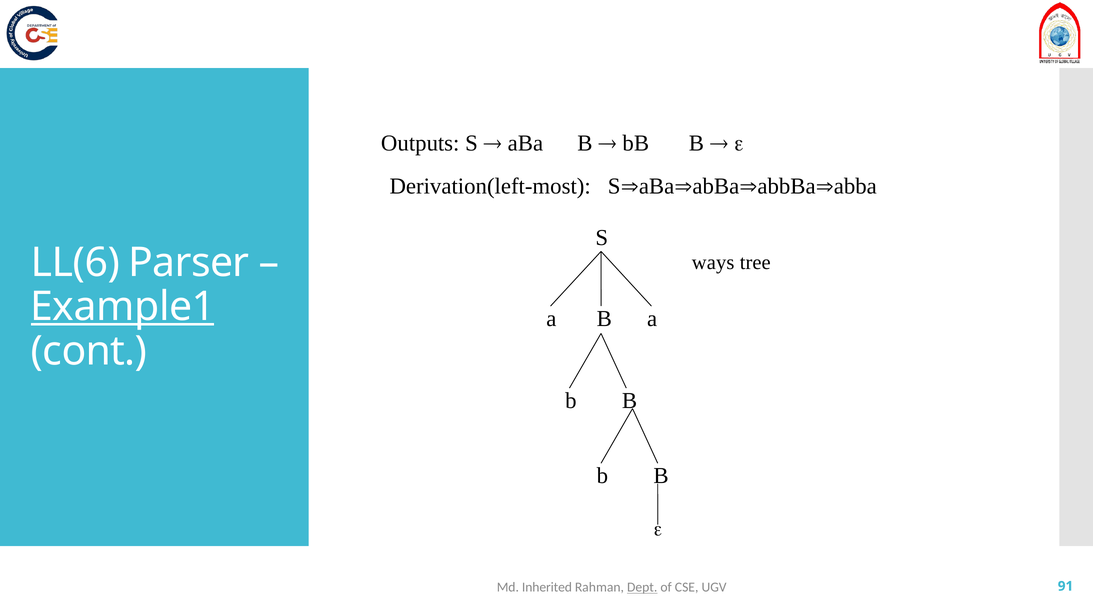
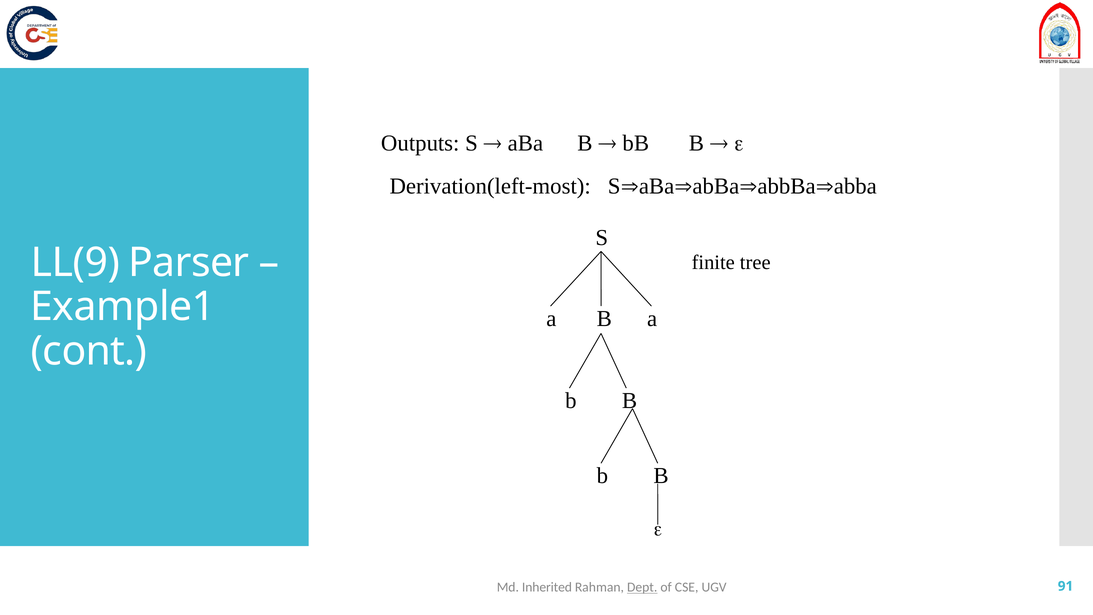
LL(6: LL(6 -> LL(9
ways: ways -> finite
Example1 underline: present -> none
